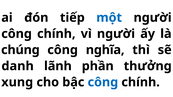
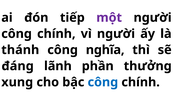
một colour: blue -> purple
chúng: chúng -> thánh
danh: danh -> đáng
